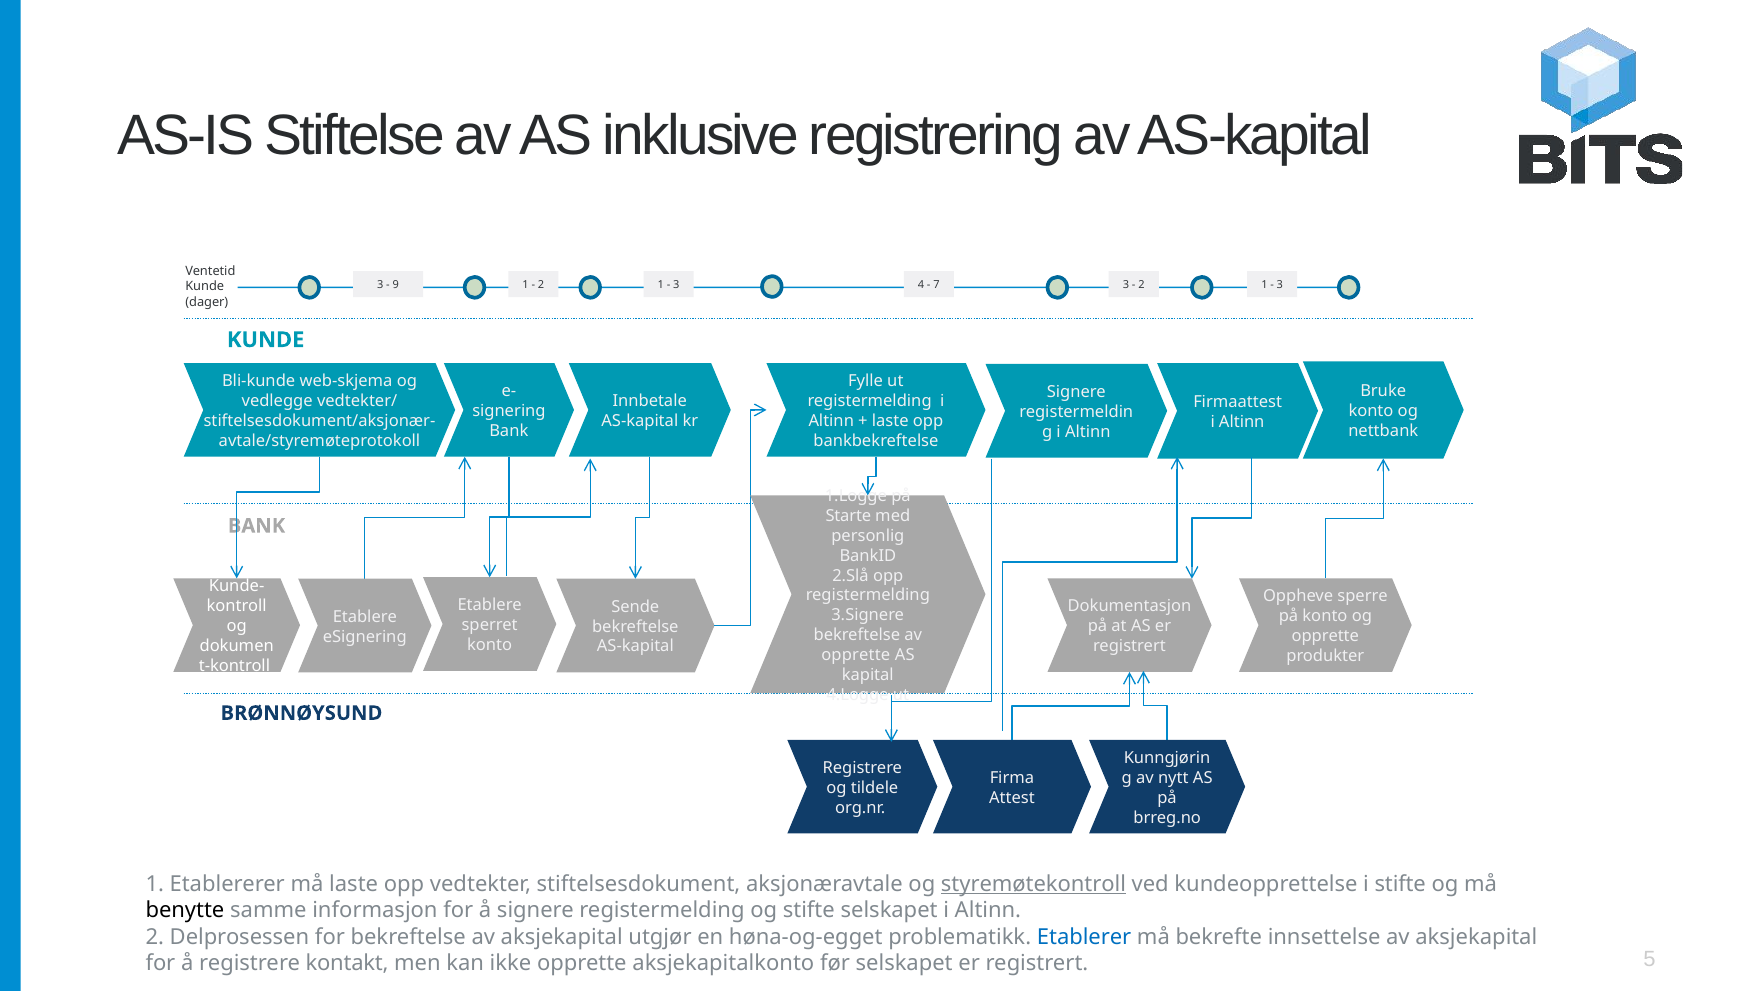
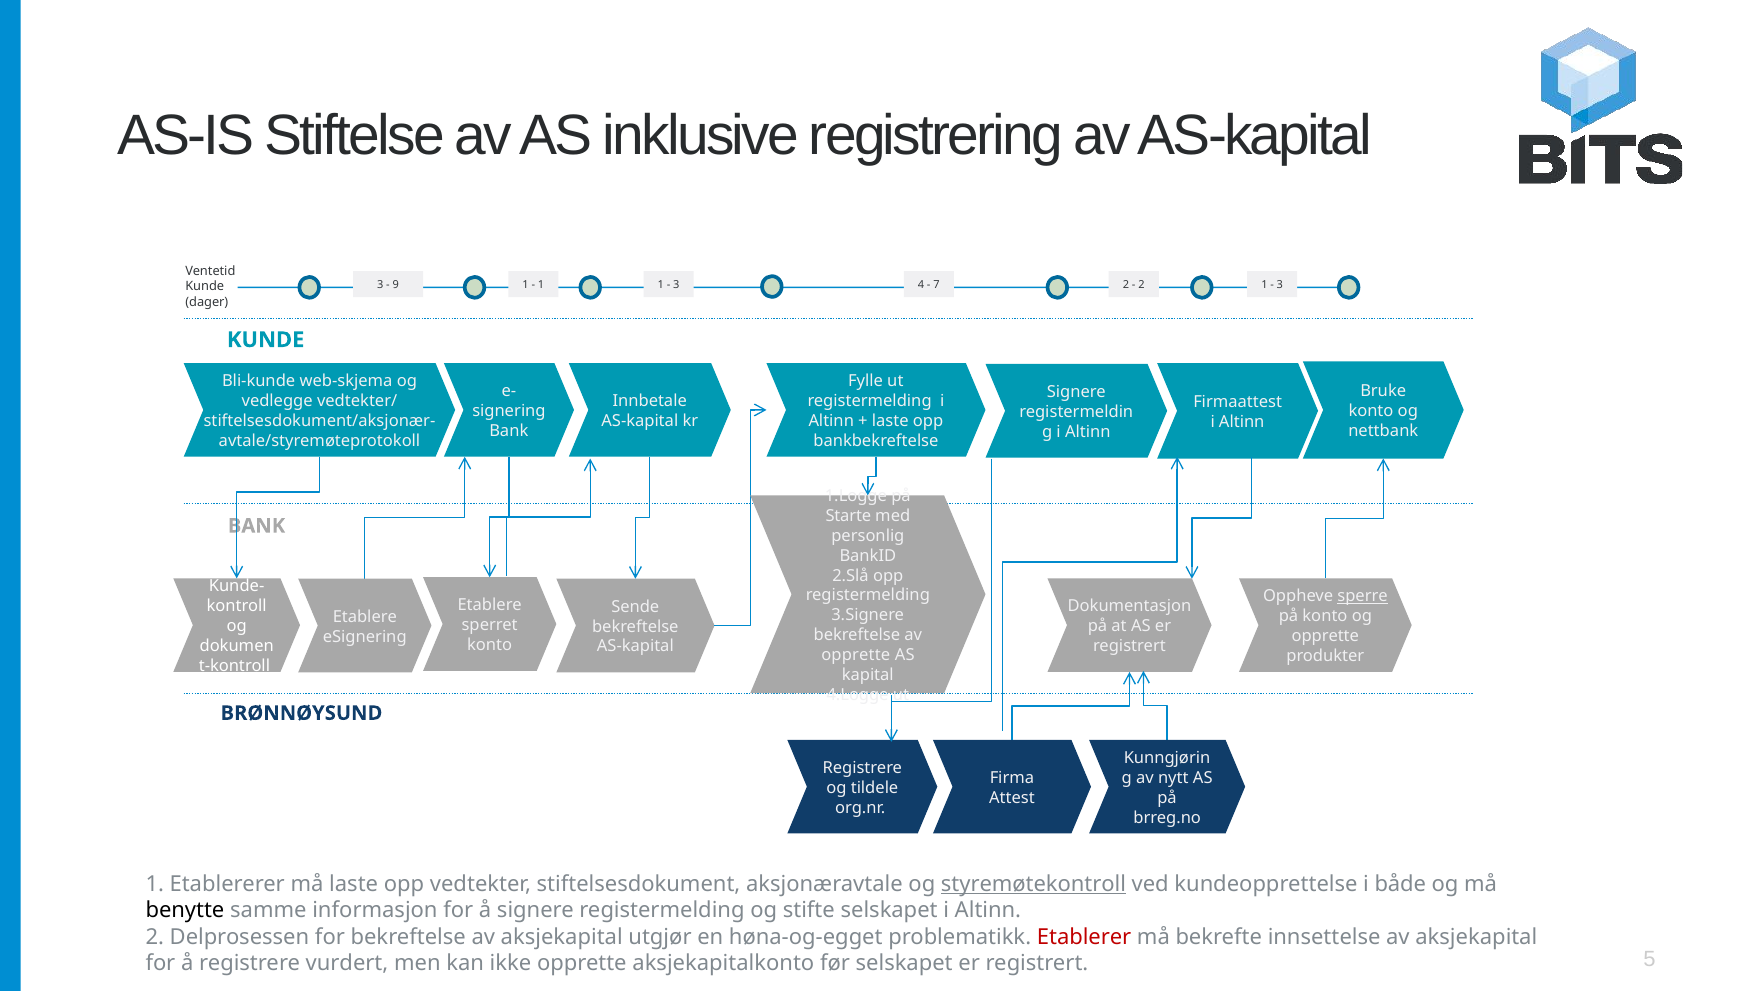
2 at (541, 285): 2 -> 1
7 3: 3 -> 2
sperre underline: none -> present
i stifte: stifte -> både
Etablerer colour: blue -> red
kontakt: kontakt -> vurdert
